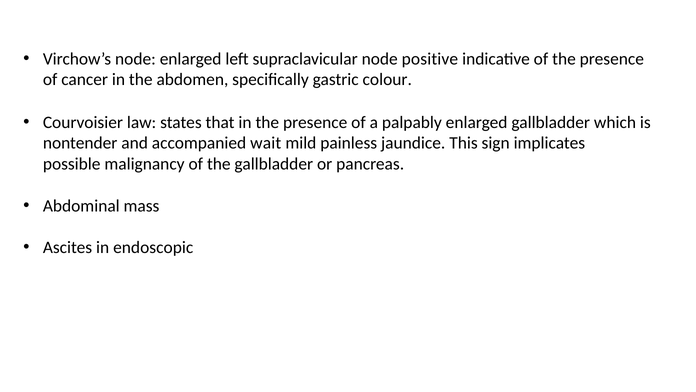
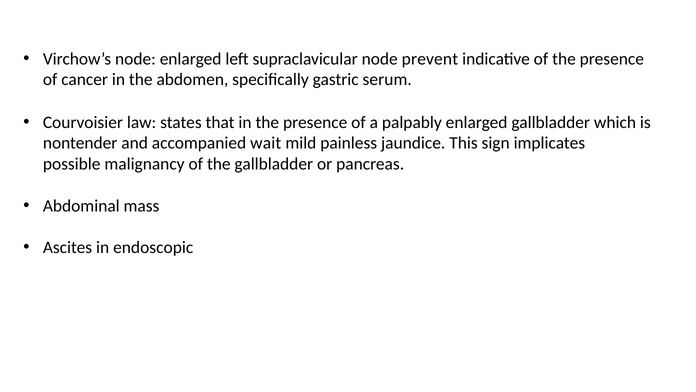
positive: positive -> prevent
colour: colour -> serum
